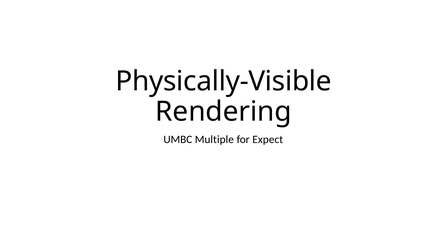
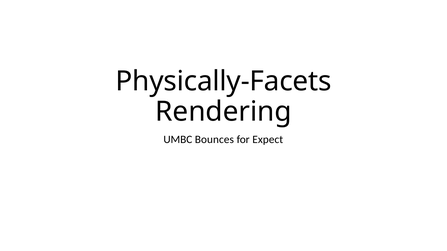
Physically-Visible: Physically-Visible -> Physically-Facets
Multiple: Multiple -> Bounces
